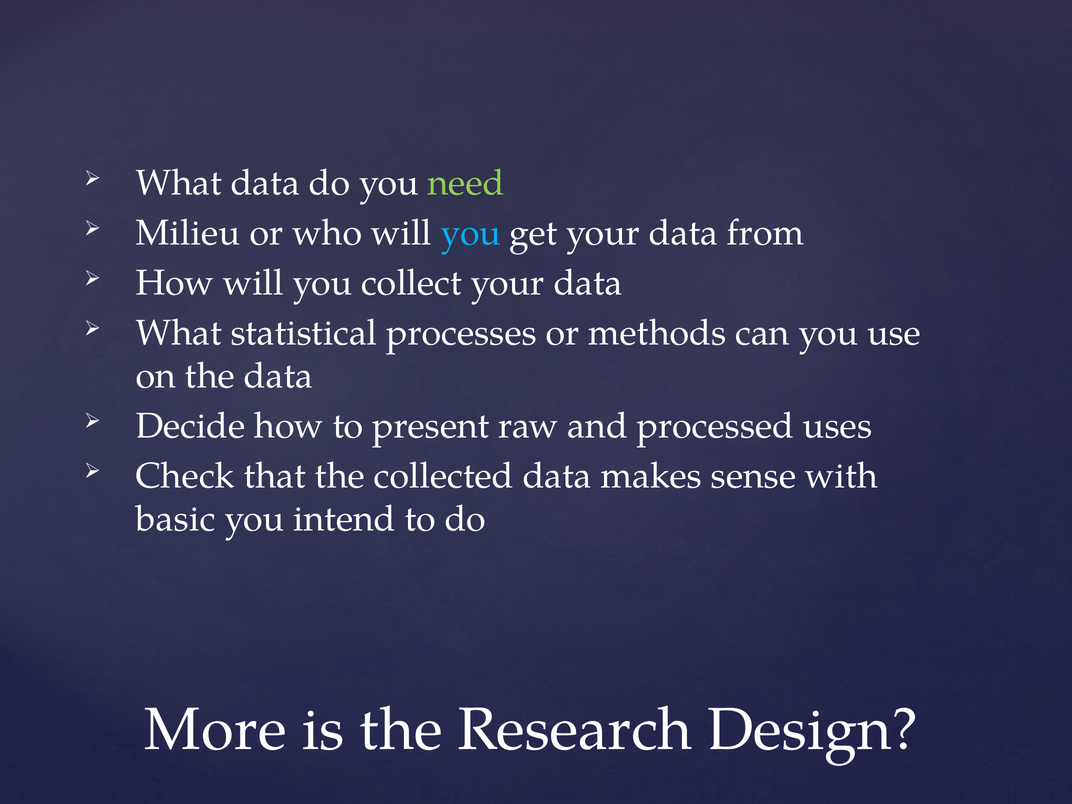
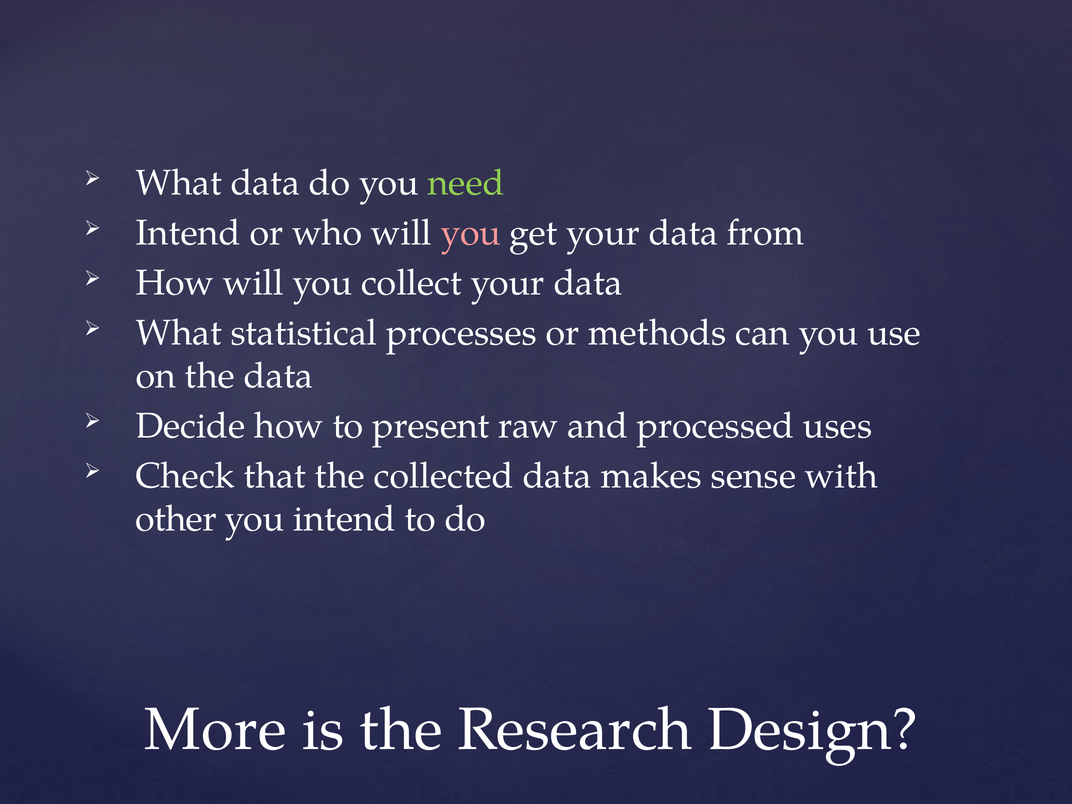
Milieu at (188, 233): Milieu -> Intend
you at (471, 233) colour: light blue -> pink
basic: basic -> other
